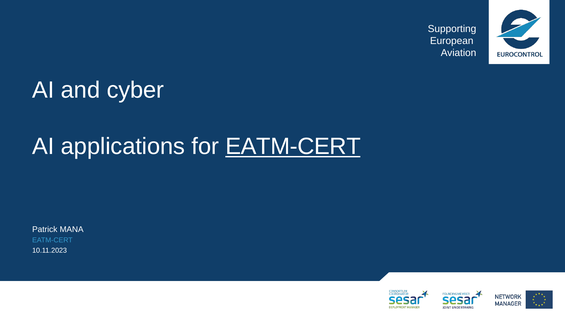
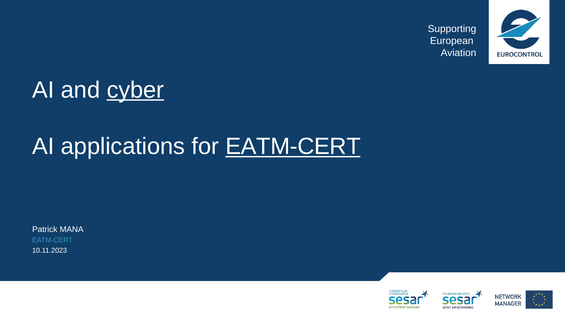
cyber underline: none -> present
